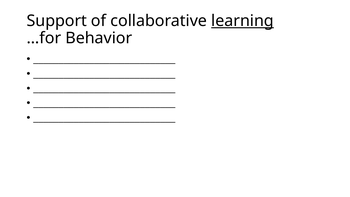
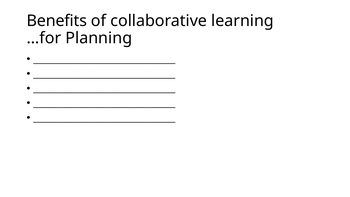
Support: Support -> Benefits
learning underline: present -> none
Behavior: Behavior -> Planning
